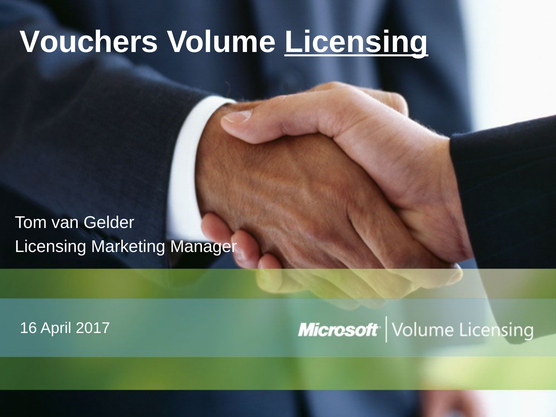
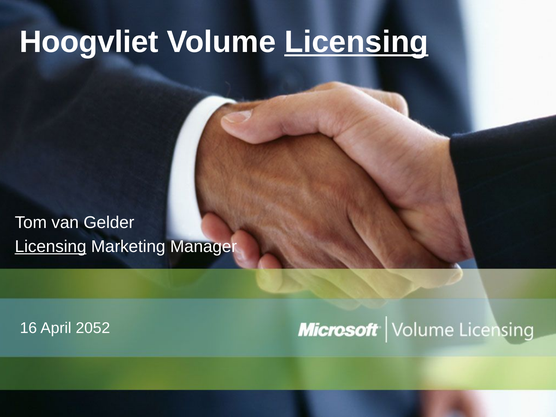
Vouchers: Vouchers -> Hoogvliet
Licensing at (51, 246) underline: none -> present
2017: 2017 -> 2052
